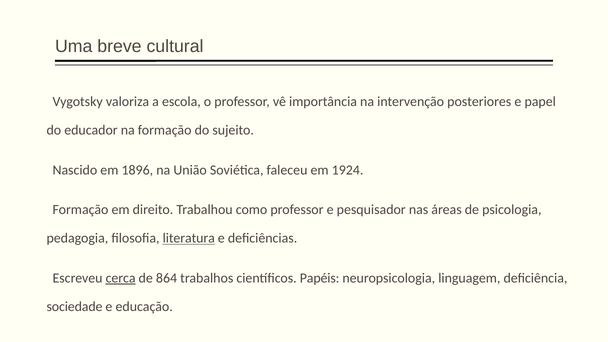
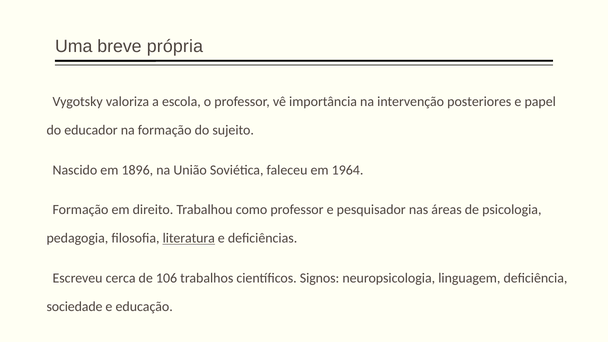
cultural: cultural -> própria
1924: 1924 -> 1964
cerca underline: present -> none
864: 864 -> 106
Papéis: Papéis -> Signos
